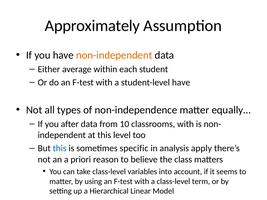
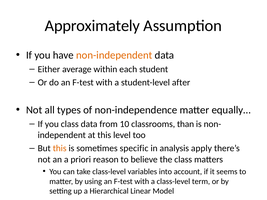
student-level have: have -> after
you after: after -> class
classrooms with: with -> than
this at (60, 148) colour: blue -> orange
